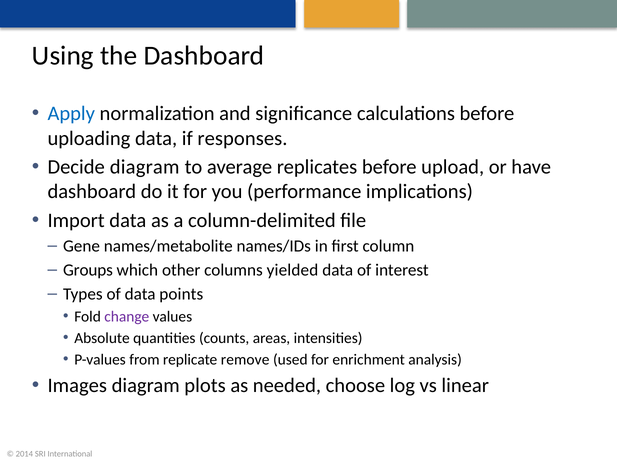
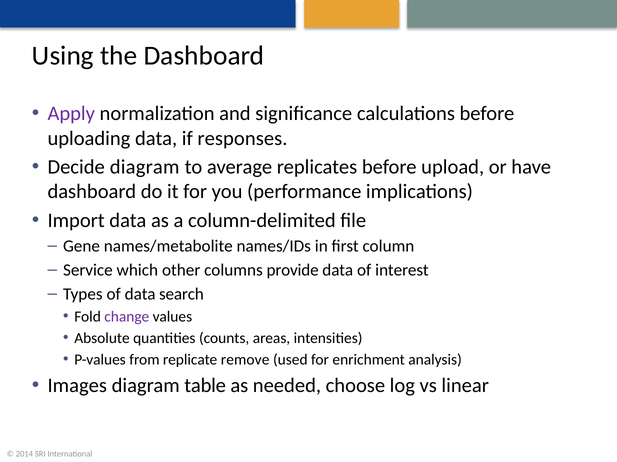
Apply colour: blue -> purple
Groups: Groups -> Service
yielded: yielded -> provide
points: points -> search
plots: plots -> table
